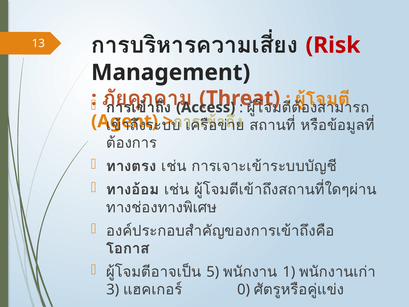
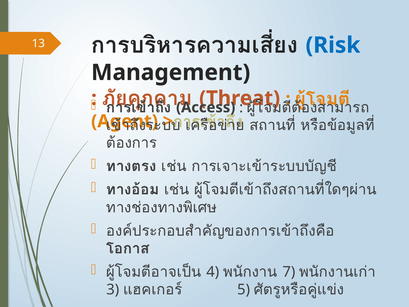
Risk colour: red -> blue
5: 5 -> 4
1: 1 -> 7
0: 0 -> 5
